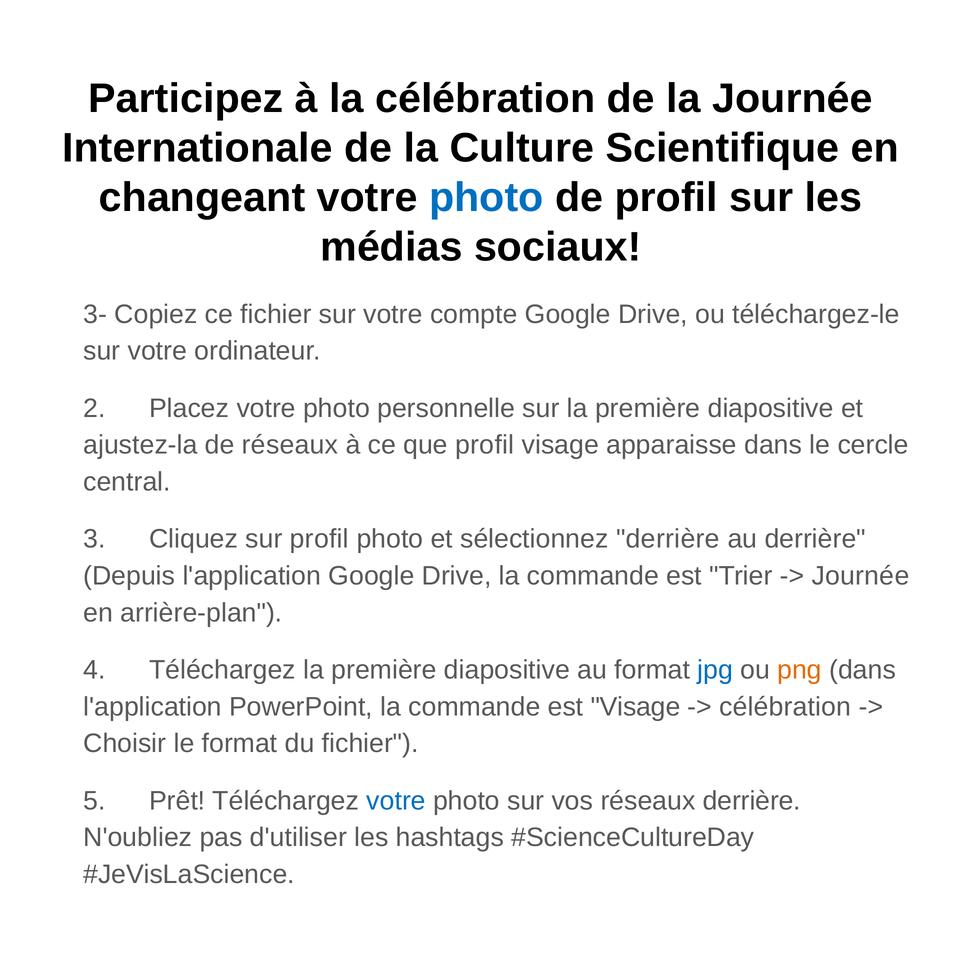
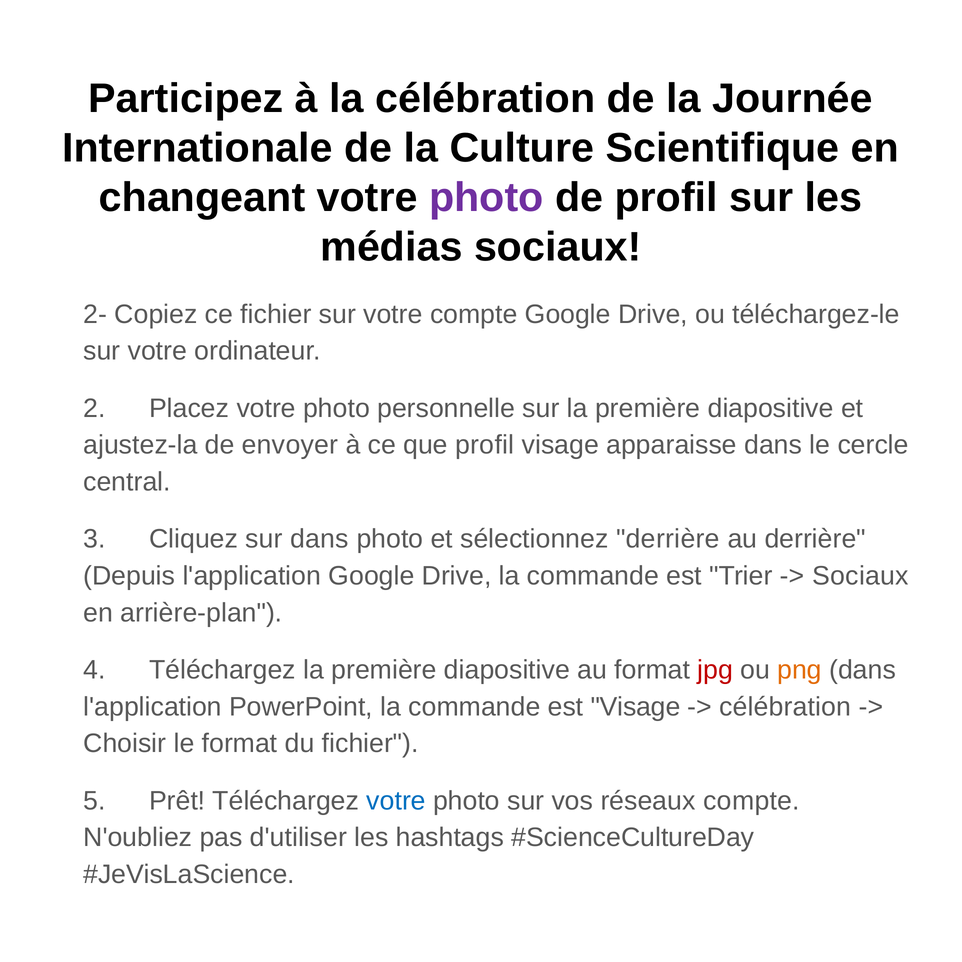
photo at (486, 197) colour: blue -> purple
3-: 3- -> 2-
de réseaux: réseaux -> envoyer
sur profil: profil -> dans
Journée at (861, 576): Journée -> Sociaux
jpg colour: blue -> red
réseaux derrière: derrière -> compte
